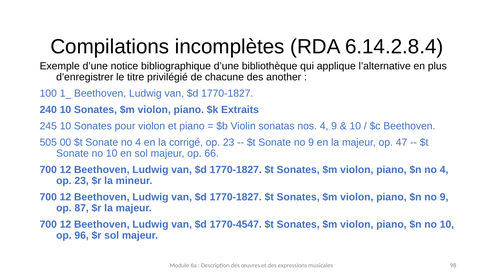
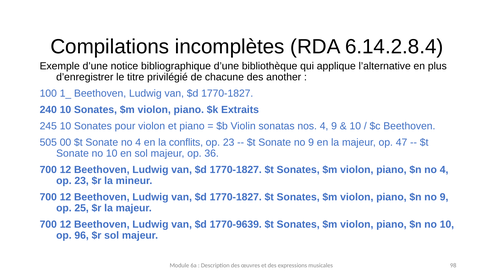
corrigé: corrigé -> conflits
66: 66 -> 36
87: 87 -> 25
1770-4547: 1770-4547 -> 1770-9639
